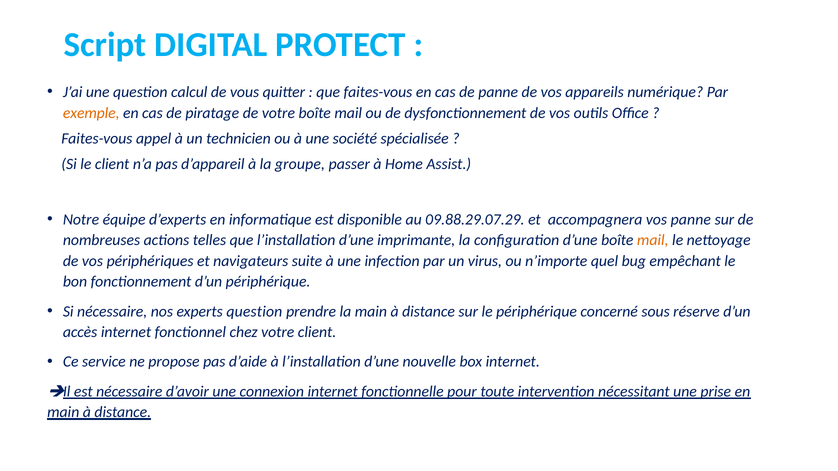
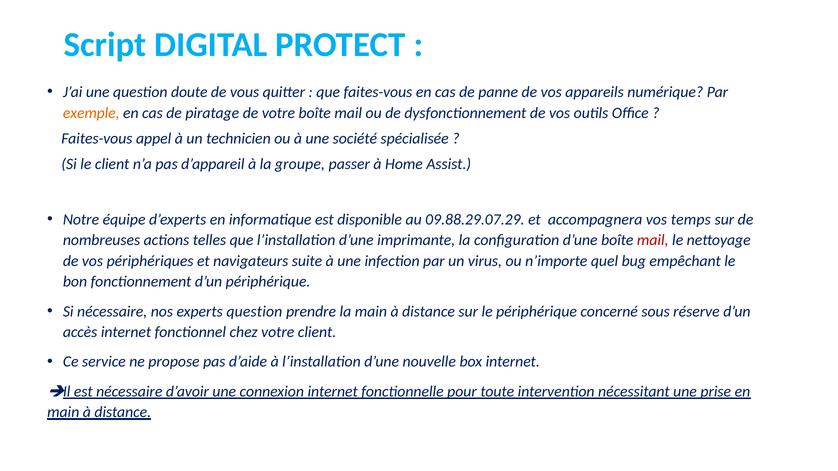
calcul: calcul -> doute
vos panne: panne -> temps
mail at (653, 240) colour: orange -> red
